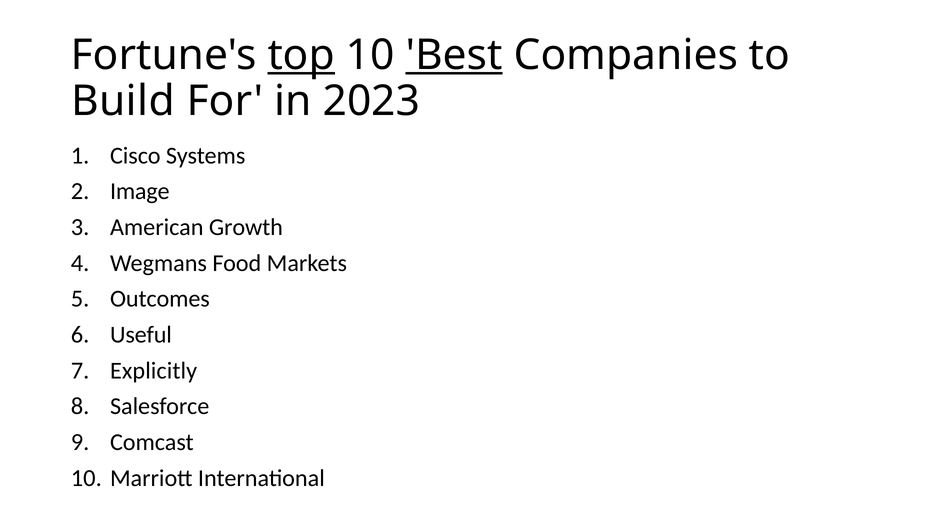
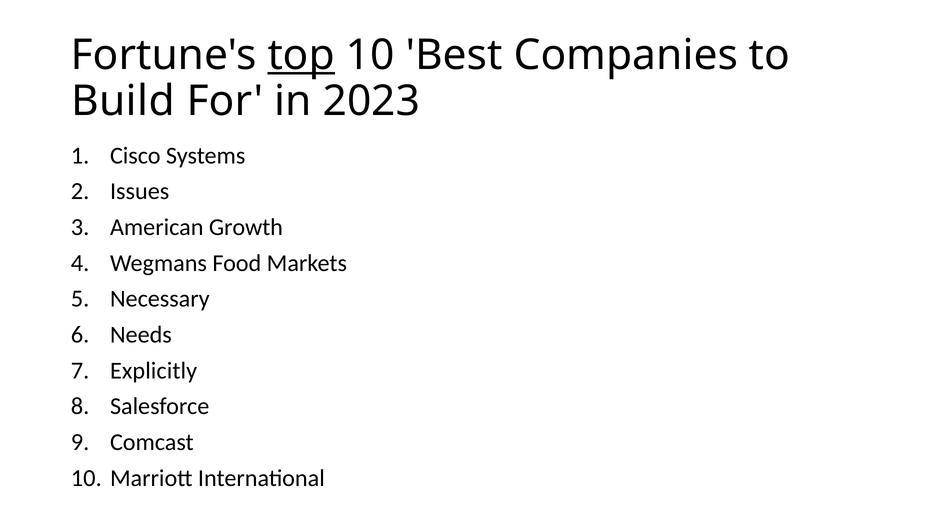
Best underline: present -> none
Image: Image -> Issues
Outcomes: Outcomes -> Necessary
Useful: Useful -> Needs
